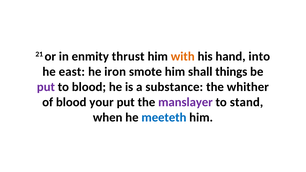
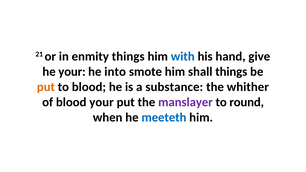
enmity thrust: thrust -> things
with colour: orange -> blue
into: into -> give
he east: east -> your
iron: iron -> into
put at (46, 87) colour: purple -> orange
stand: stand -> round
